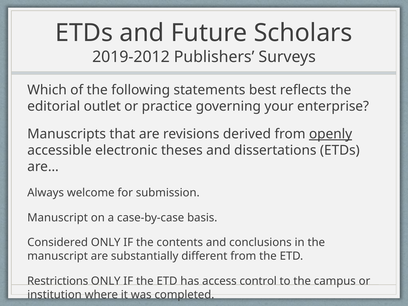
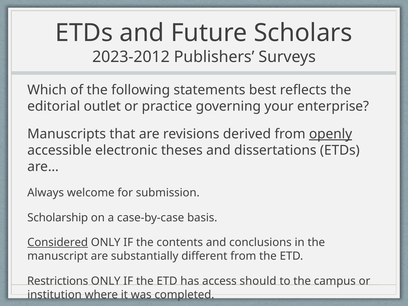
2019-2012: 2019-2012 -> 2023-2012
Manuscript at (58, 218): Manuscript -> Scholarship
Considered at (58, 243) underline: none -> present
control: control -> should
